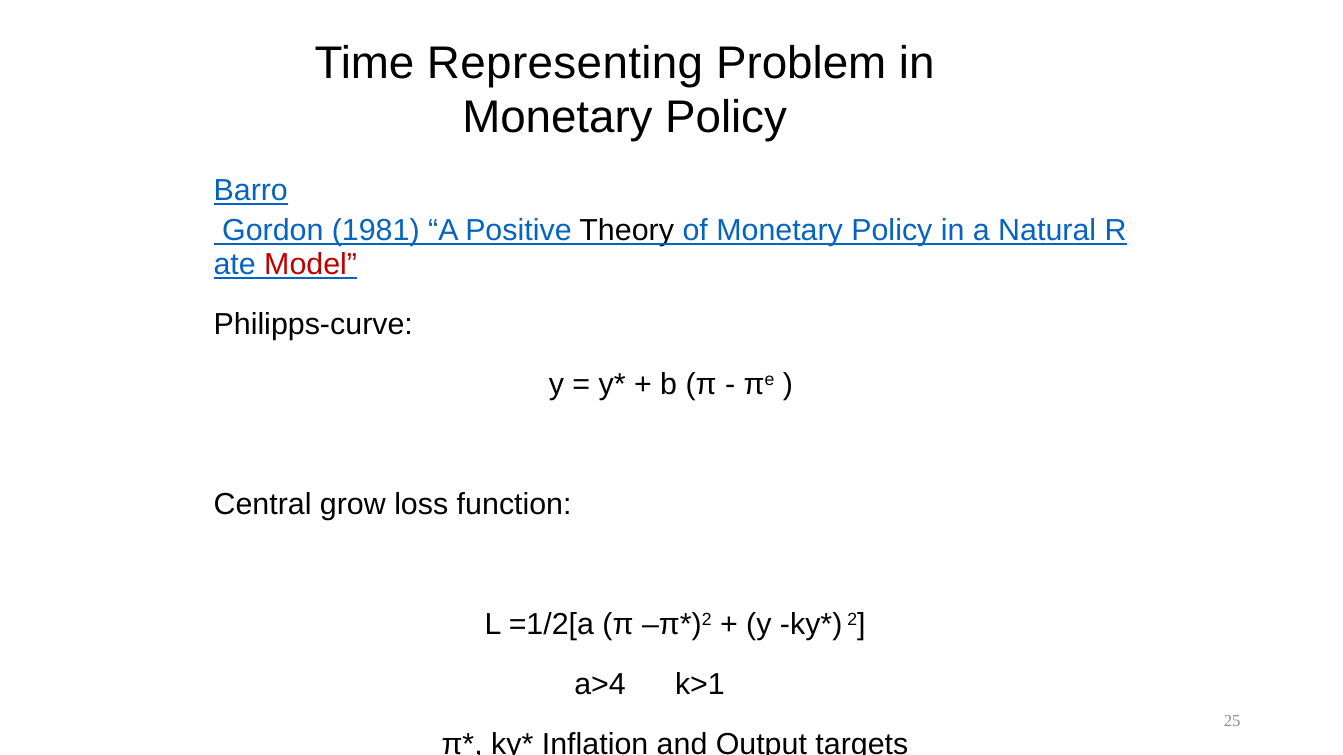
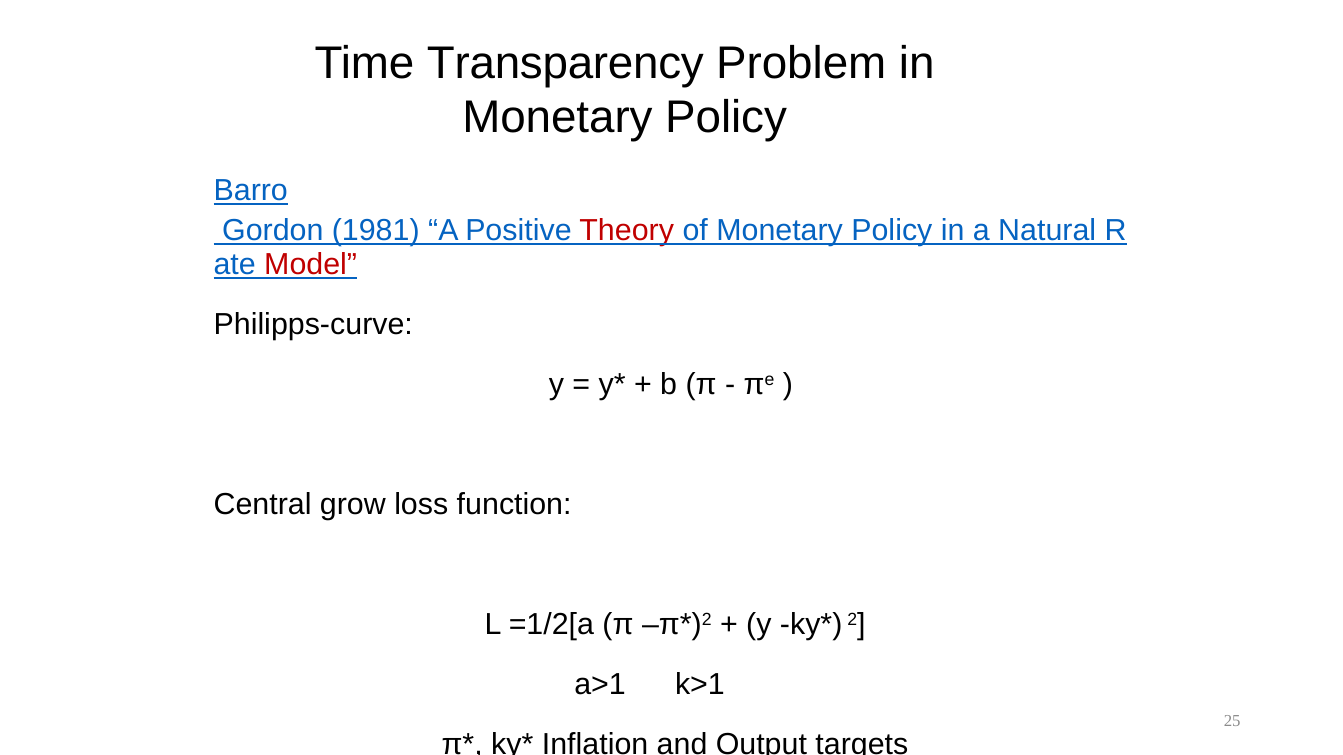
Representing: Representing -> Transparency
Theory colour: black -> red
a>4: a>4 -> a>1
